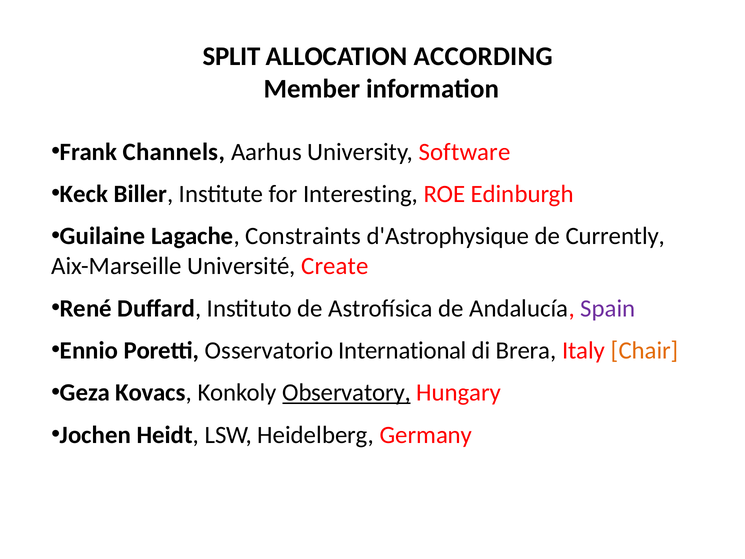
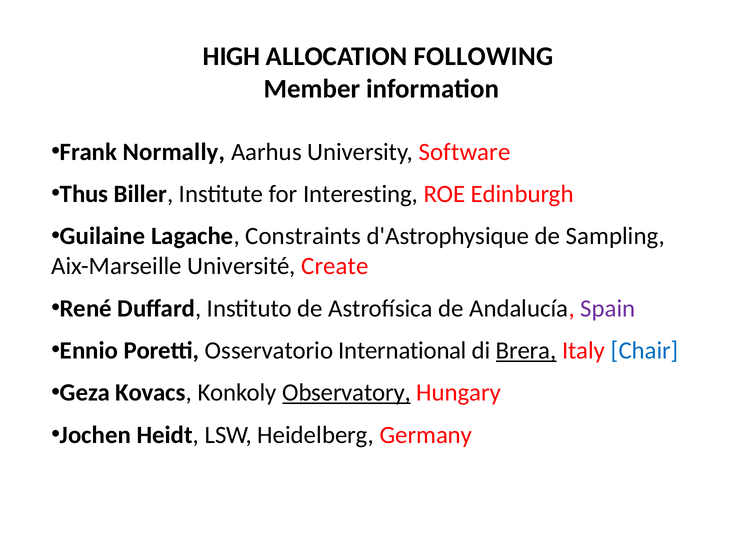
SPLIT: SPLIT -> HIGH
ACCORDING: ACCORDING -> FOLLOWING
Channels: Channels -> Normally
Keck: Keck -> Thus
Currently: Currently -> Sampling
Brera underline: none -> present
Chair colour: orange -> blue
